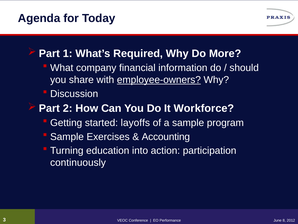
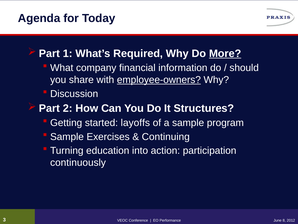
More underline: none -> present
Workforce: Workforce -> Structures
Accounting: Accounting -> Continuing
